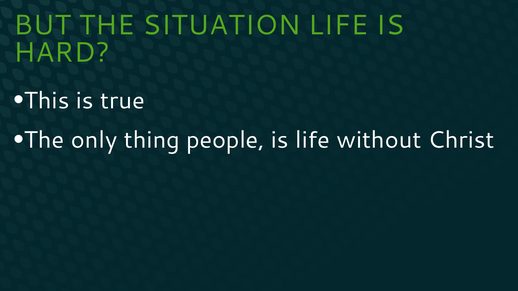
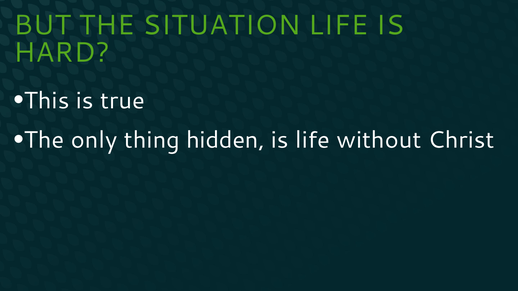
people: people -> hidden
